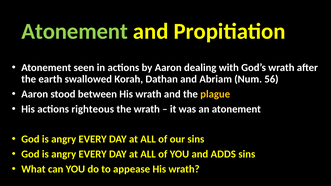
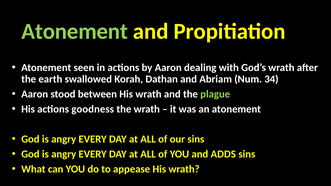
56: 56 -> 34
plague colour: yellow -> light green
righteous: righteous -> goodness
